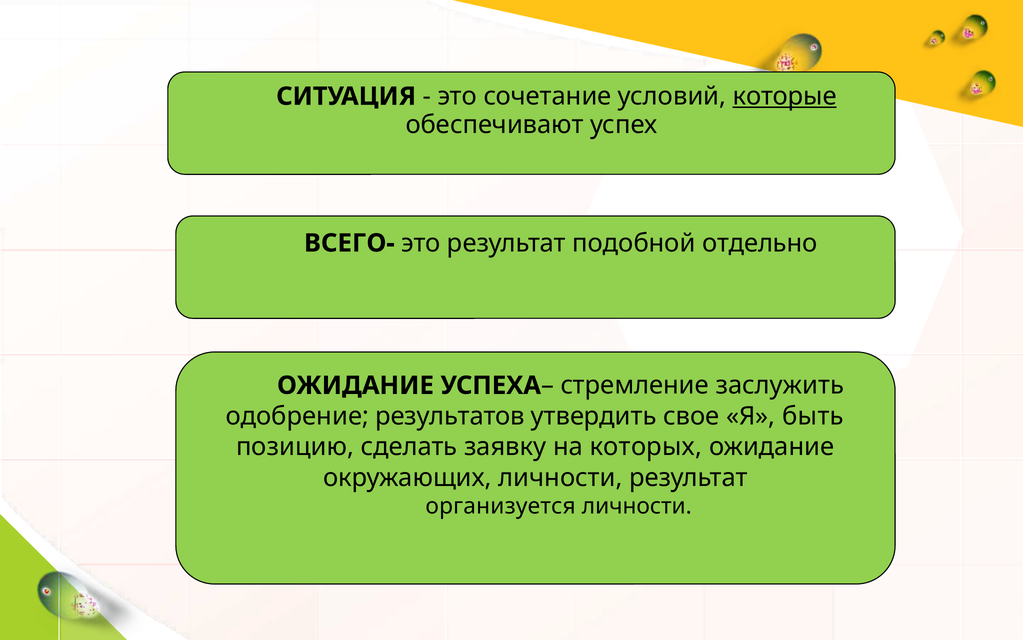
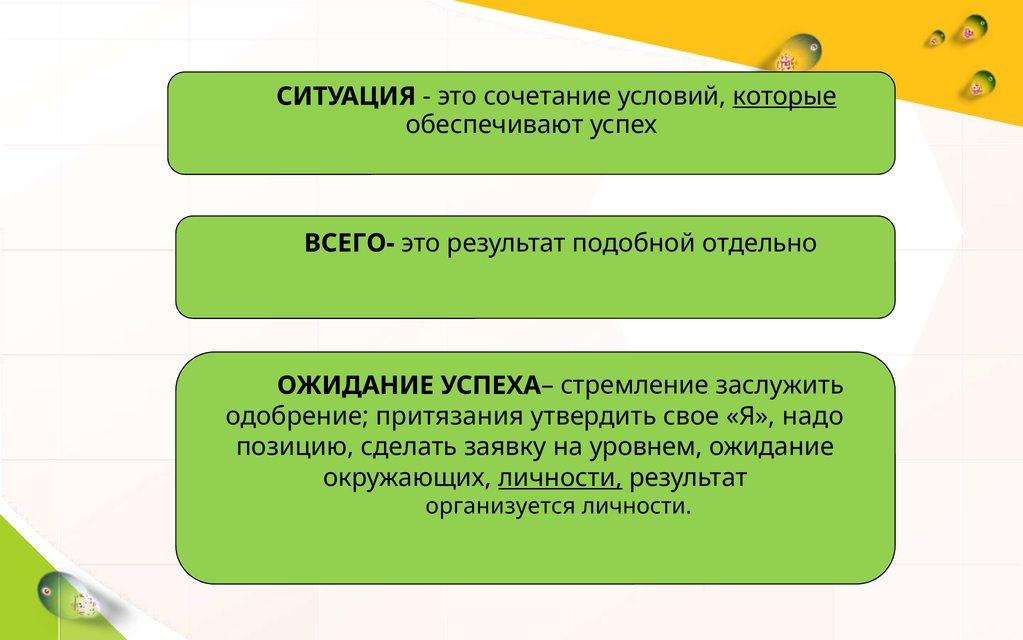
результатов: результатов -> притязания
быть: быть -> надо
которых: которых -> уровнем
личности at (560, 477) underline: none -> present
